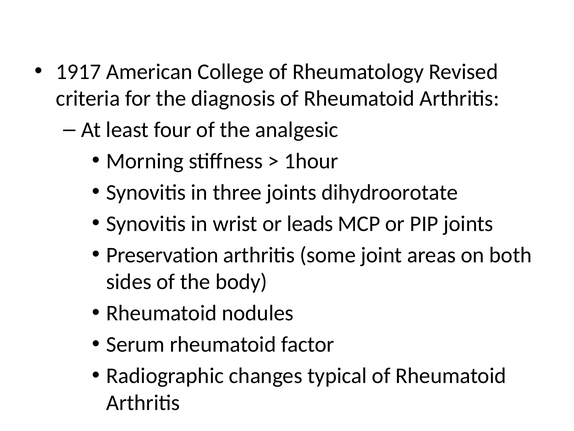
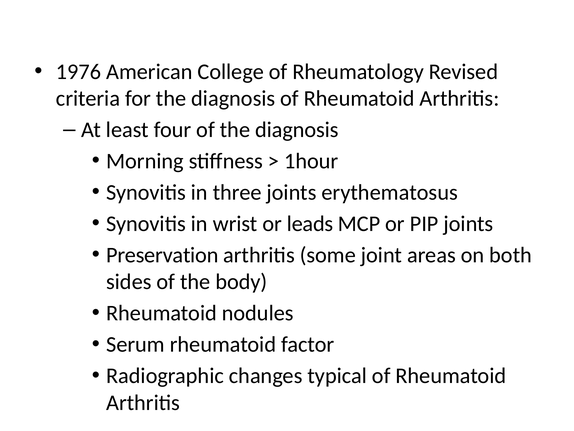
1917: 1917 -> 1976
of the analgesic: analgesic -> diagnosis
dihydroorotate: dihydroorotate -> erythematosus
